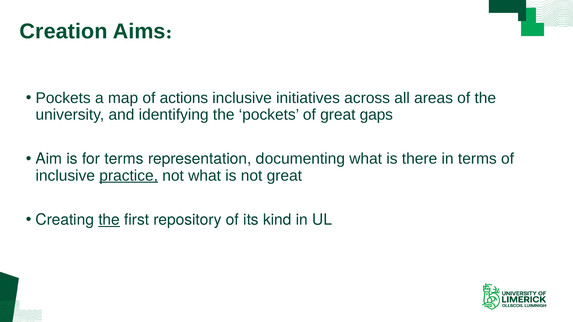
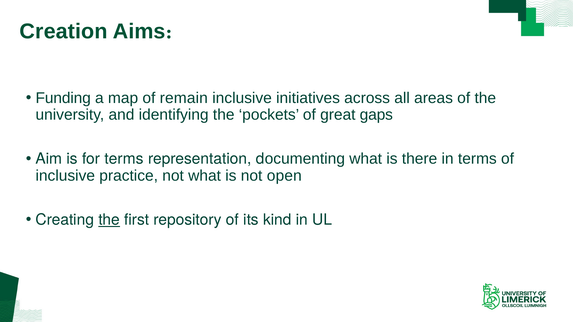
Pockets at (63, 98): Pockets -> Funding
actions: actions -> remain
practice underline: present -> none
not great: great -> open
